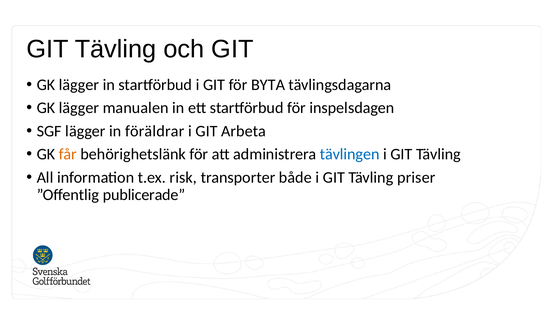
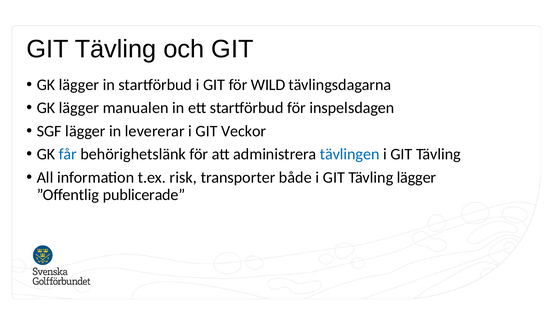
BYTA: BYTA -> WILD
föräldrar: föräldrar -> levererar
Arbeta: Arbeta -> Veckor
får colour: orange -> blue
Tävling priser: priser -> lägger
